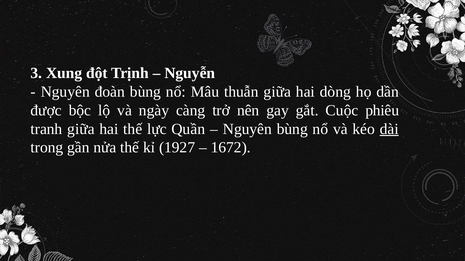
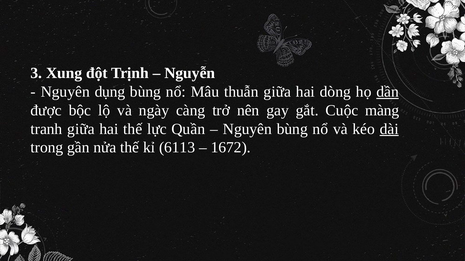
đoàn: đoàn -> dụng
dần underline: none -> present
phiêu: phiêu -> màng
1927: 1927 -> 6113
